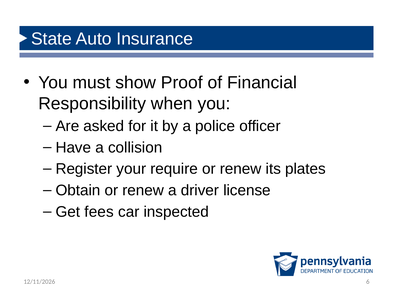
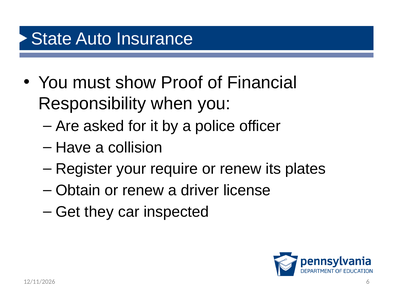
fees: fees -> they
